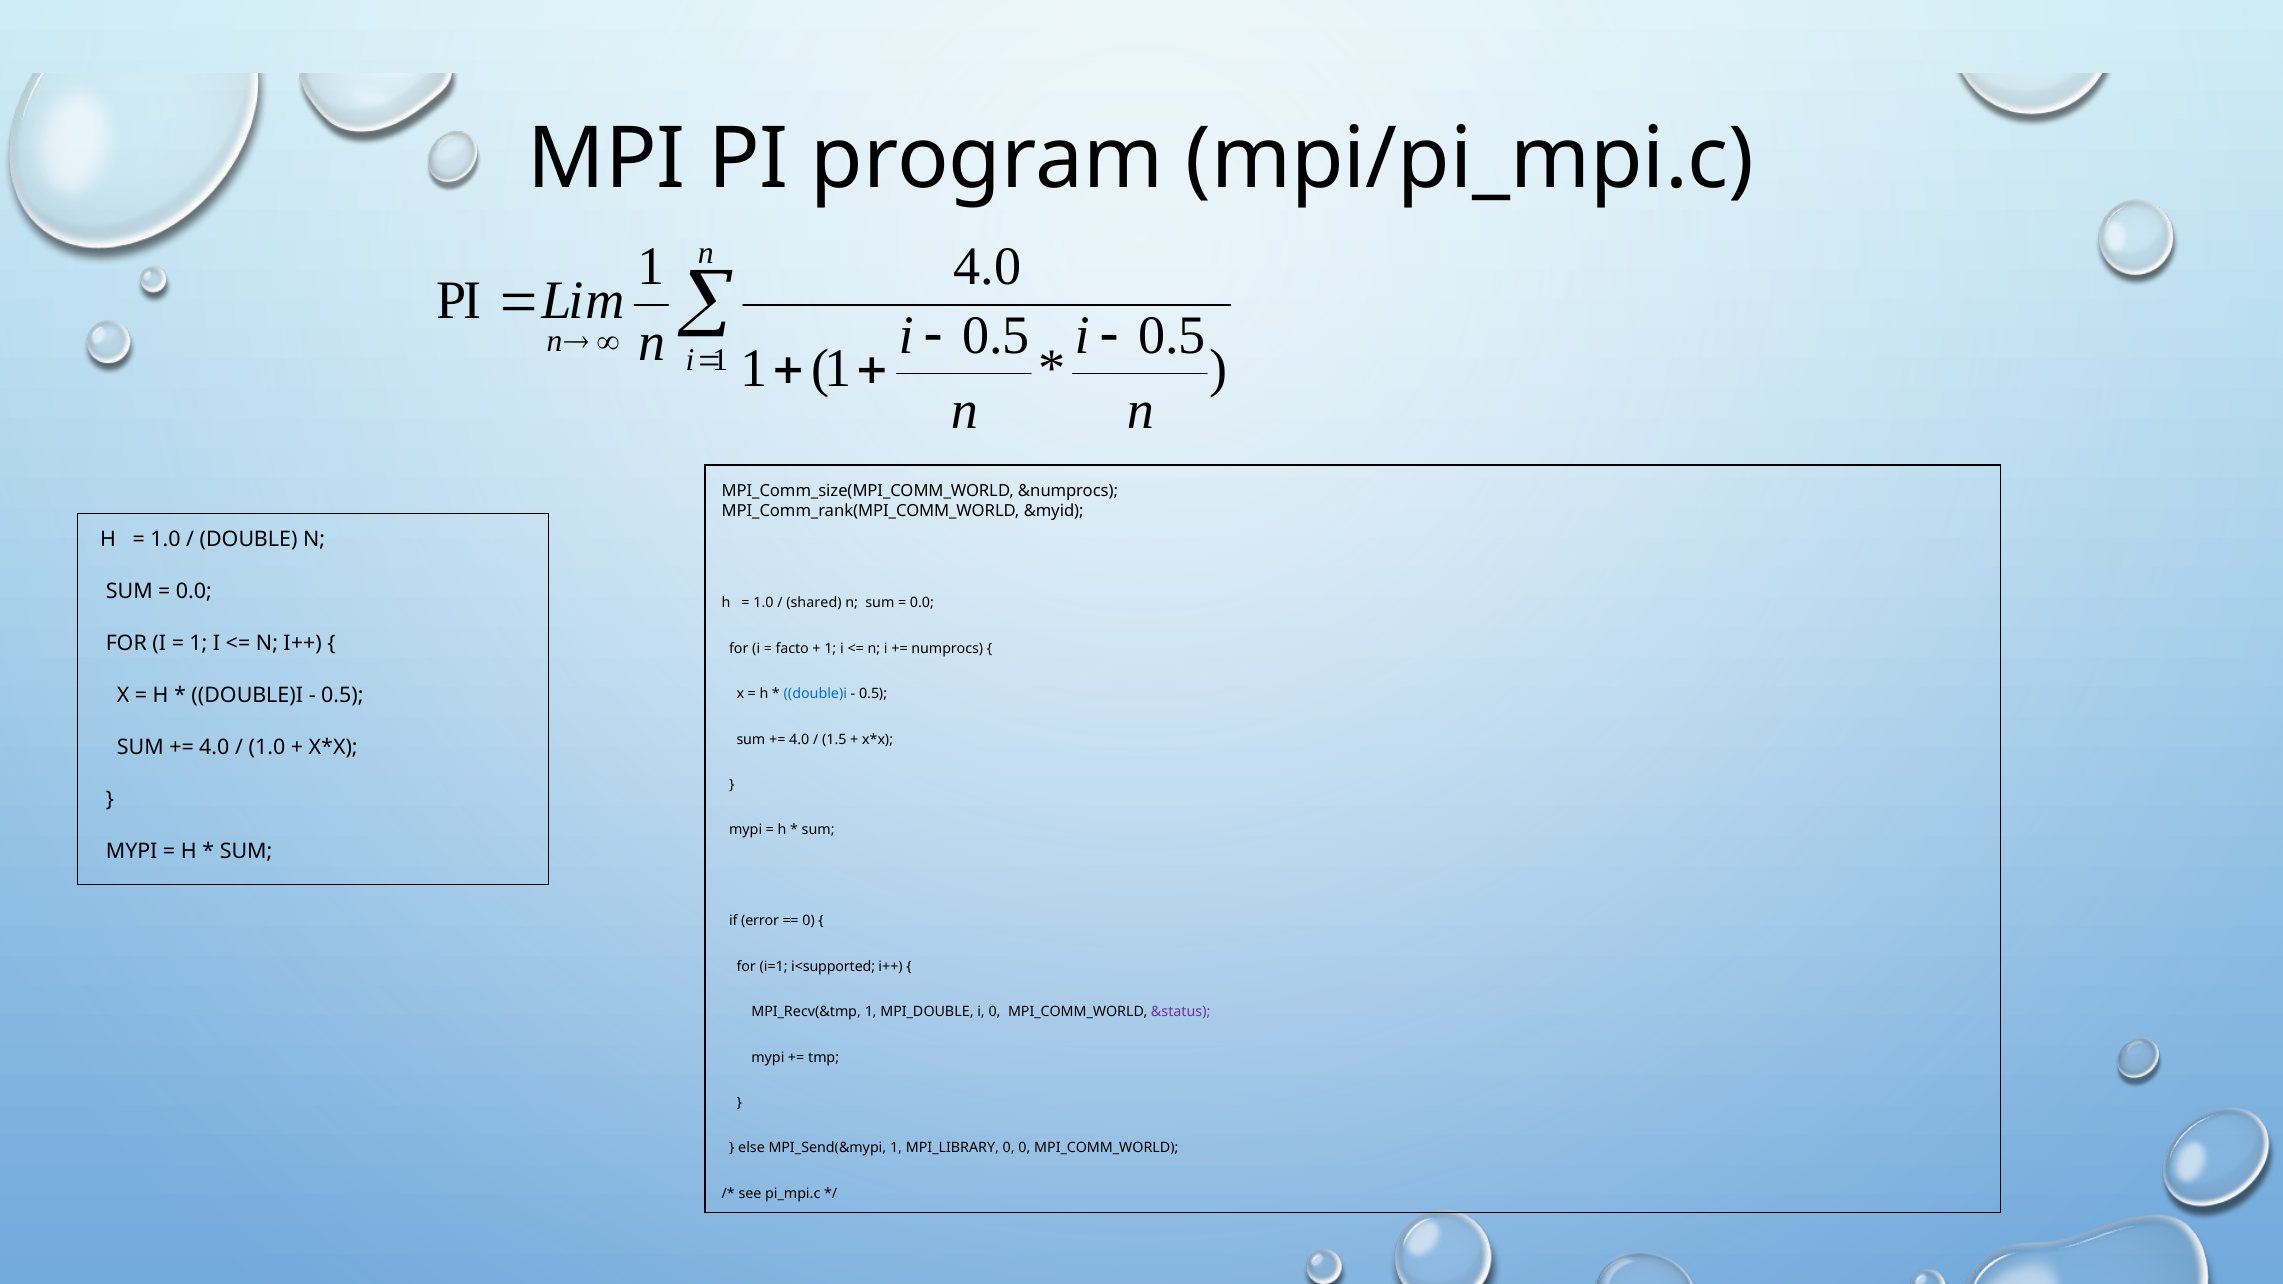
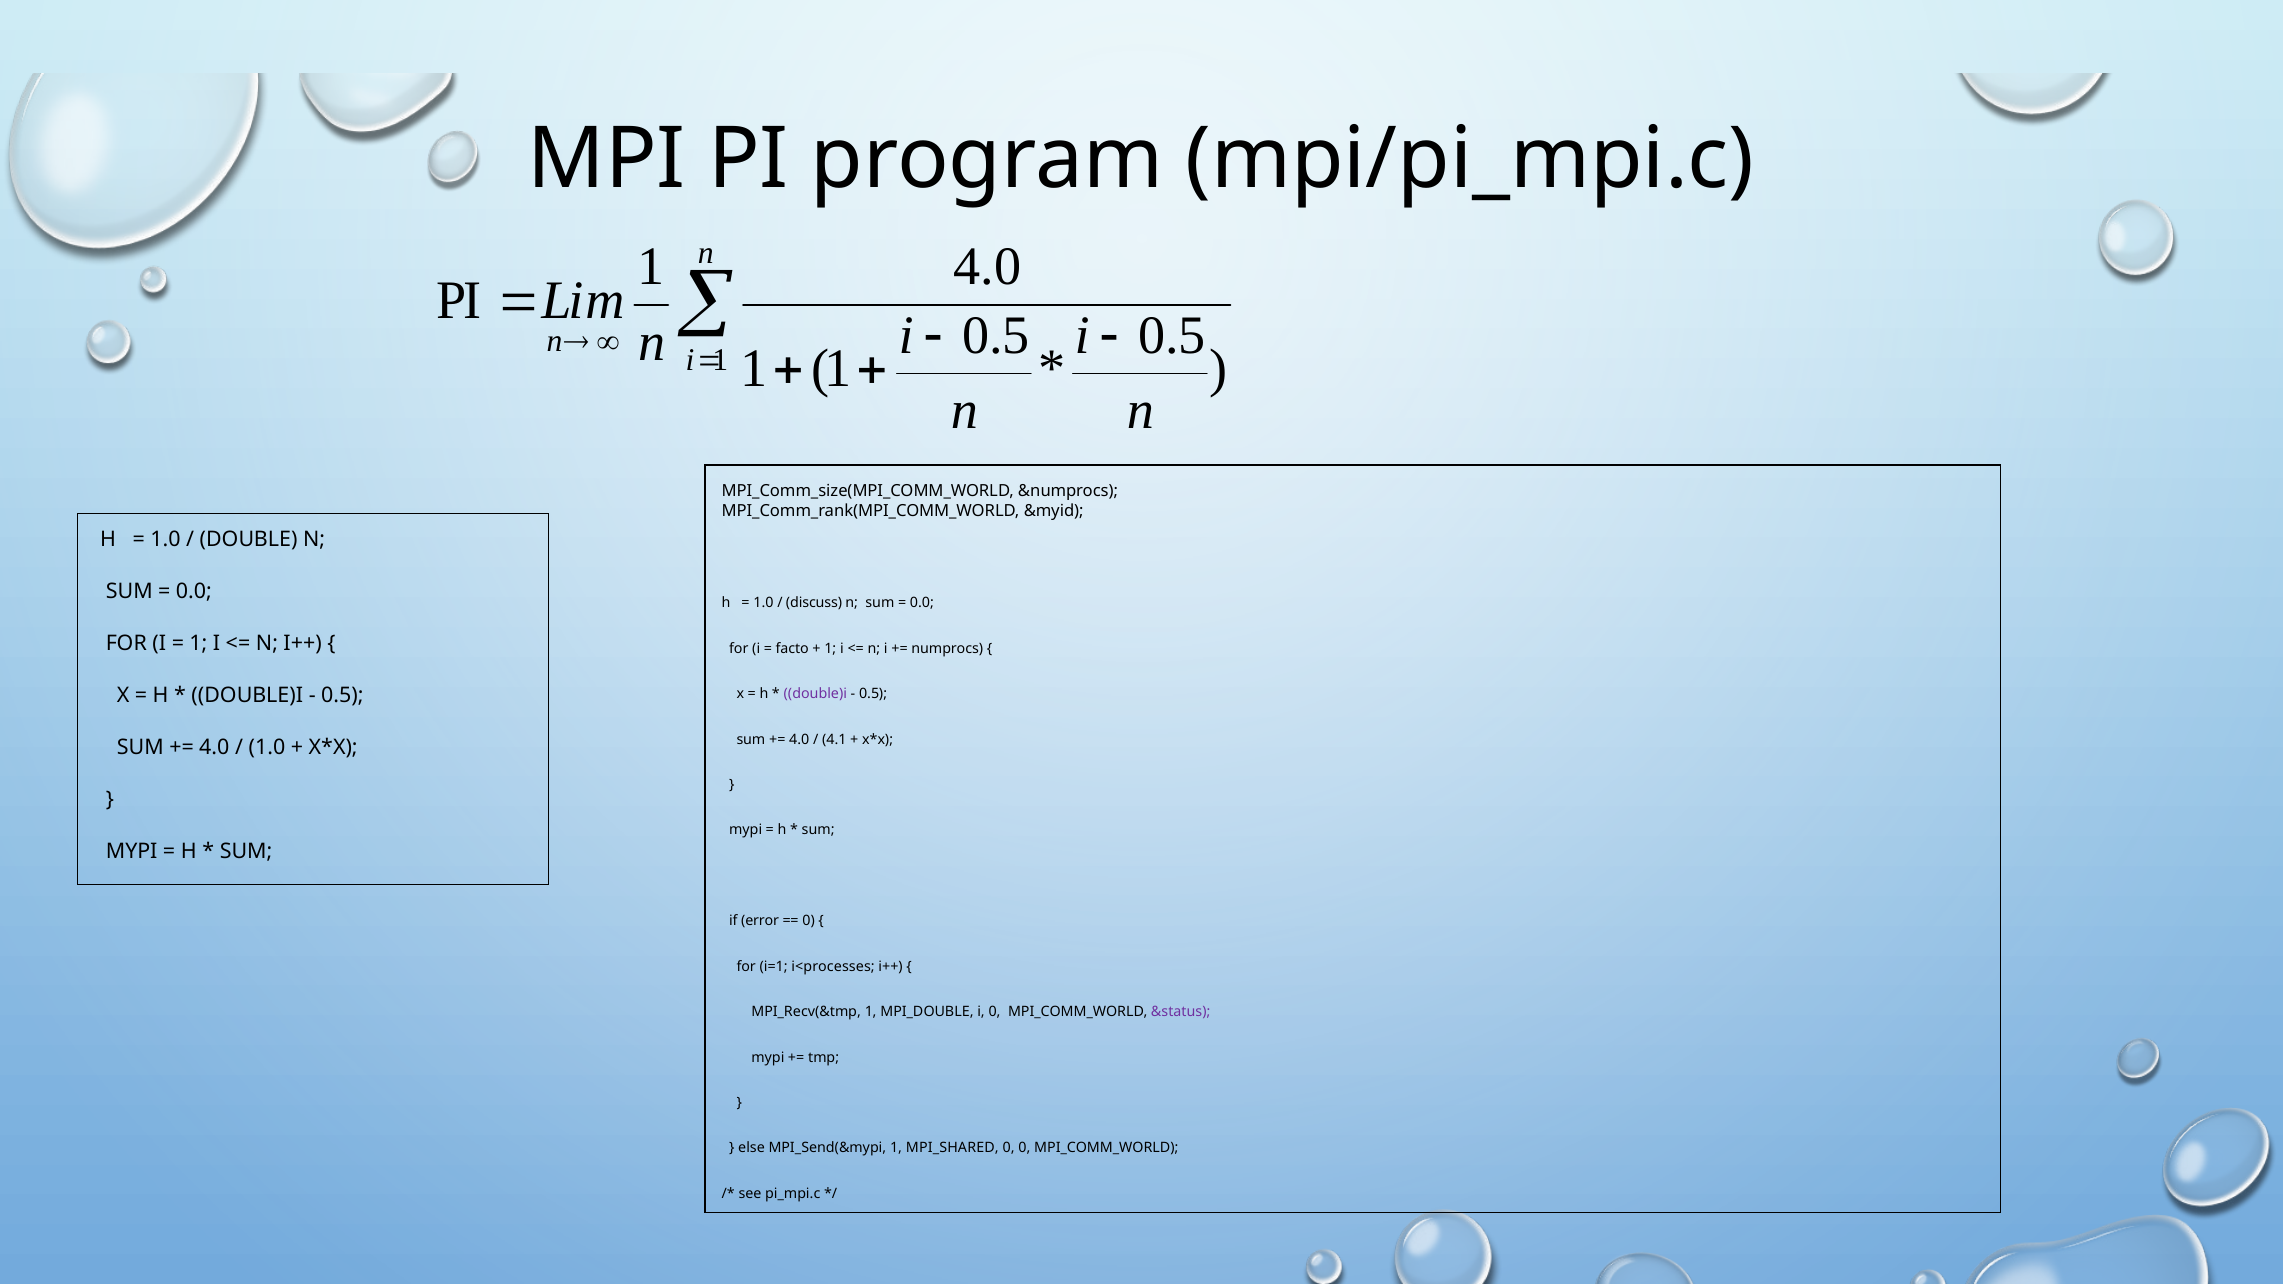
shared: shared -> discuss
double)i at (815, 694) colour: blue -> purple
1.5: 1.5 -> 4.1
i<supported: i<supported -> i<processes
MPI_LIBRARY: MPI_LIBRARY -> MPI_SHARED
